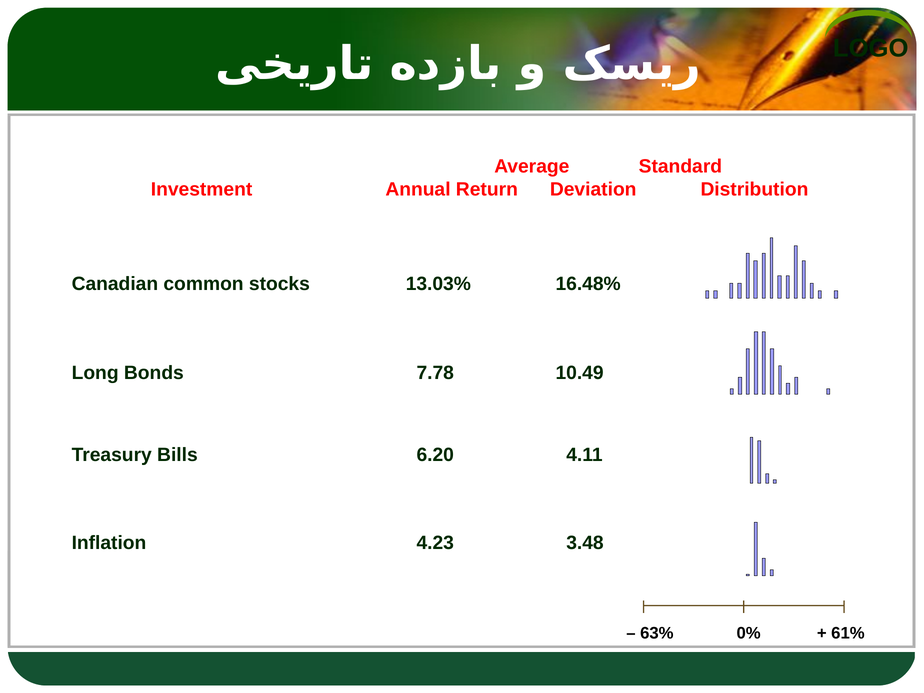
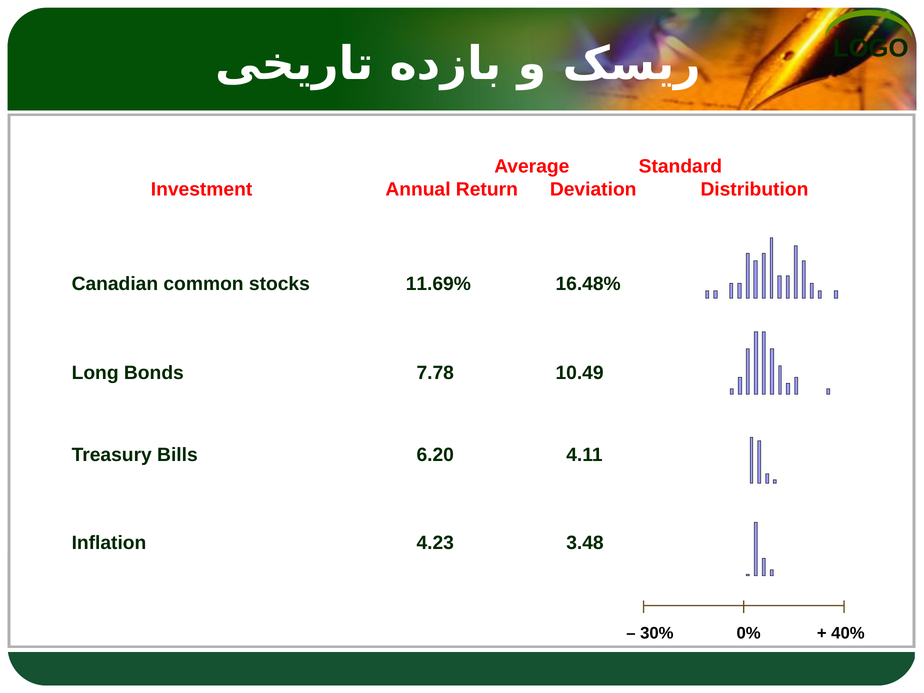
13.03%: 13.03% -> 11.69%
63%: 63% -> 30%
61%: 61% -> 40%
